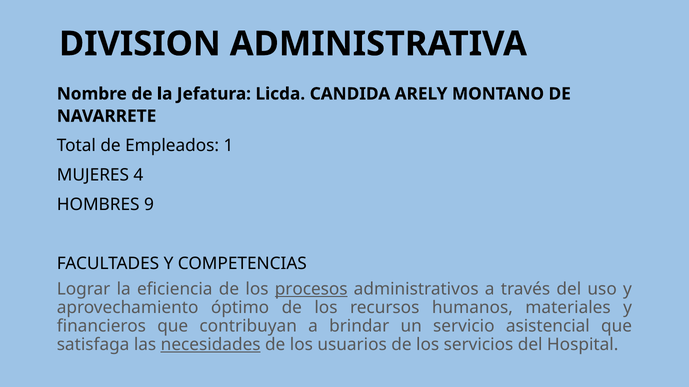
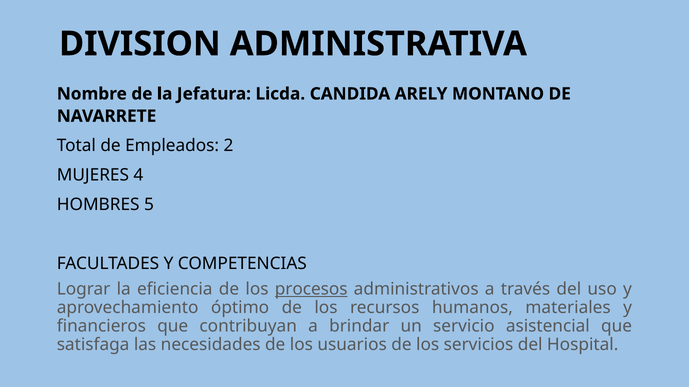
1: 1 -> 2
9: 9 -> 5
necesidades underline: present -> none
